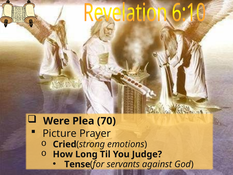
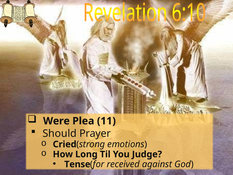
70: 70 -> 11
Picture: Picture -> Should
servants: servants -> received
